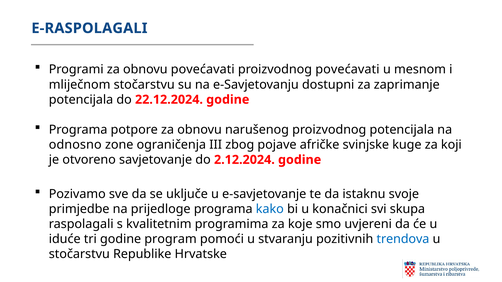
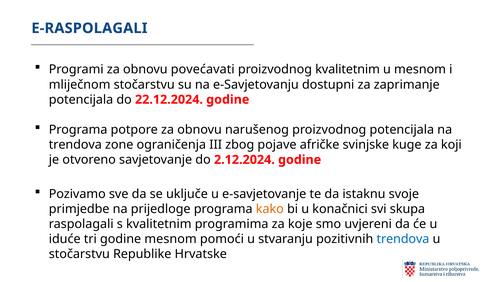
proizvodnog povećavati: povećavati -> kvalitetnim
odnosno at (75, 145): odnosno -> trendova
kako colour: blue -> orange
godine program: program -> mesnom
